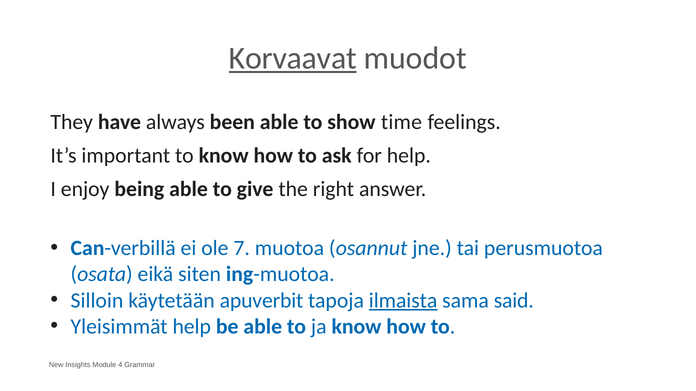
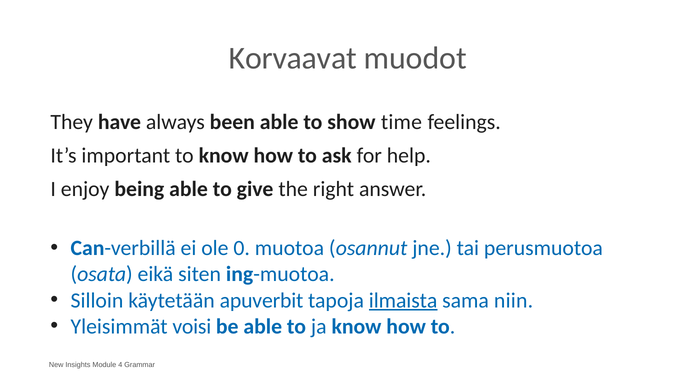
Korvaavat underline: present -> none
7: 7 -> 0
said: said -> niin
Yleisimmät help: help -> voisi
